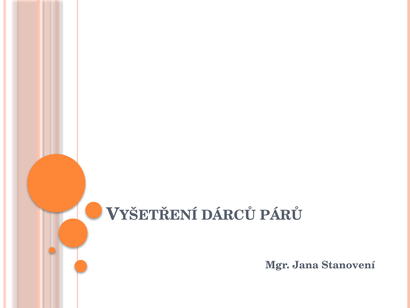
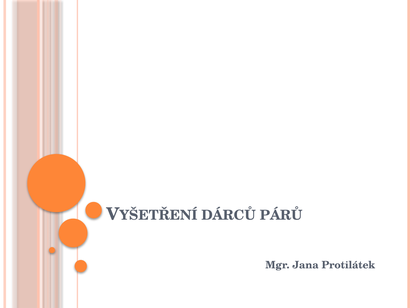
Stanovení: Stanovení -> Protilátek
